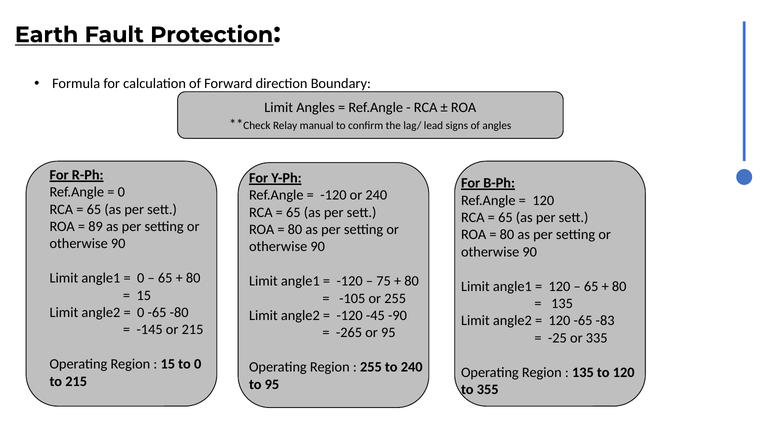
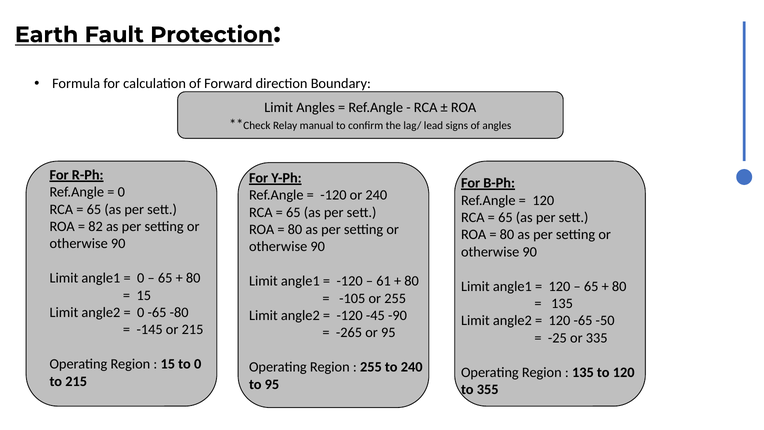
89: 89 -> 82
75: 75 -> 61
-83: -83 -> -50
